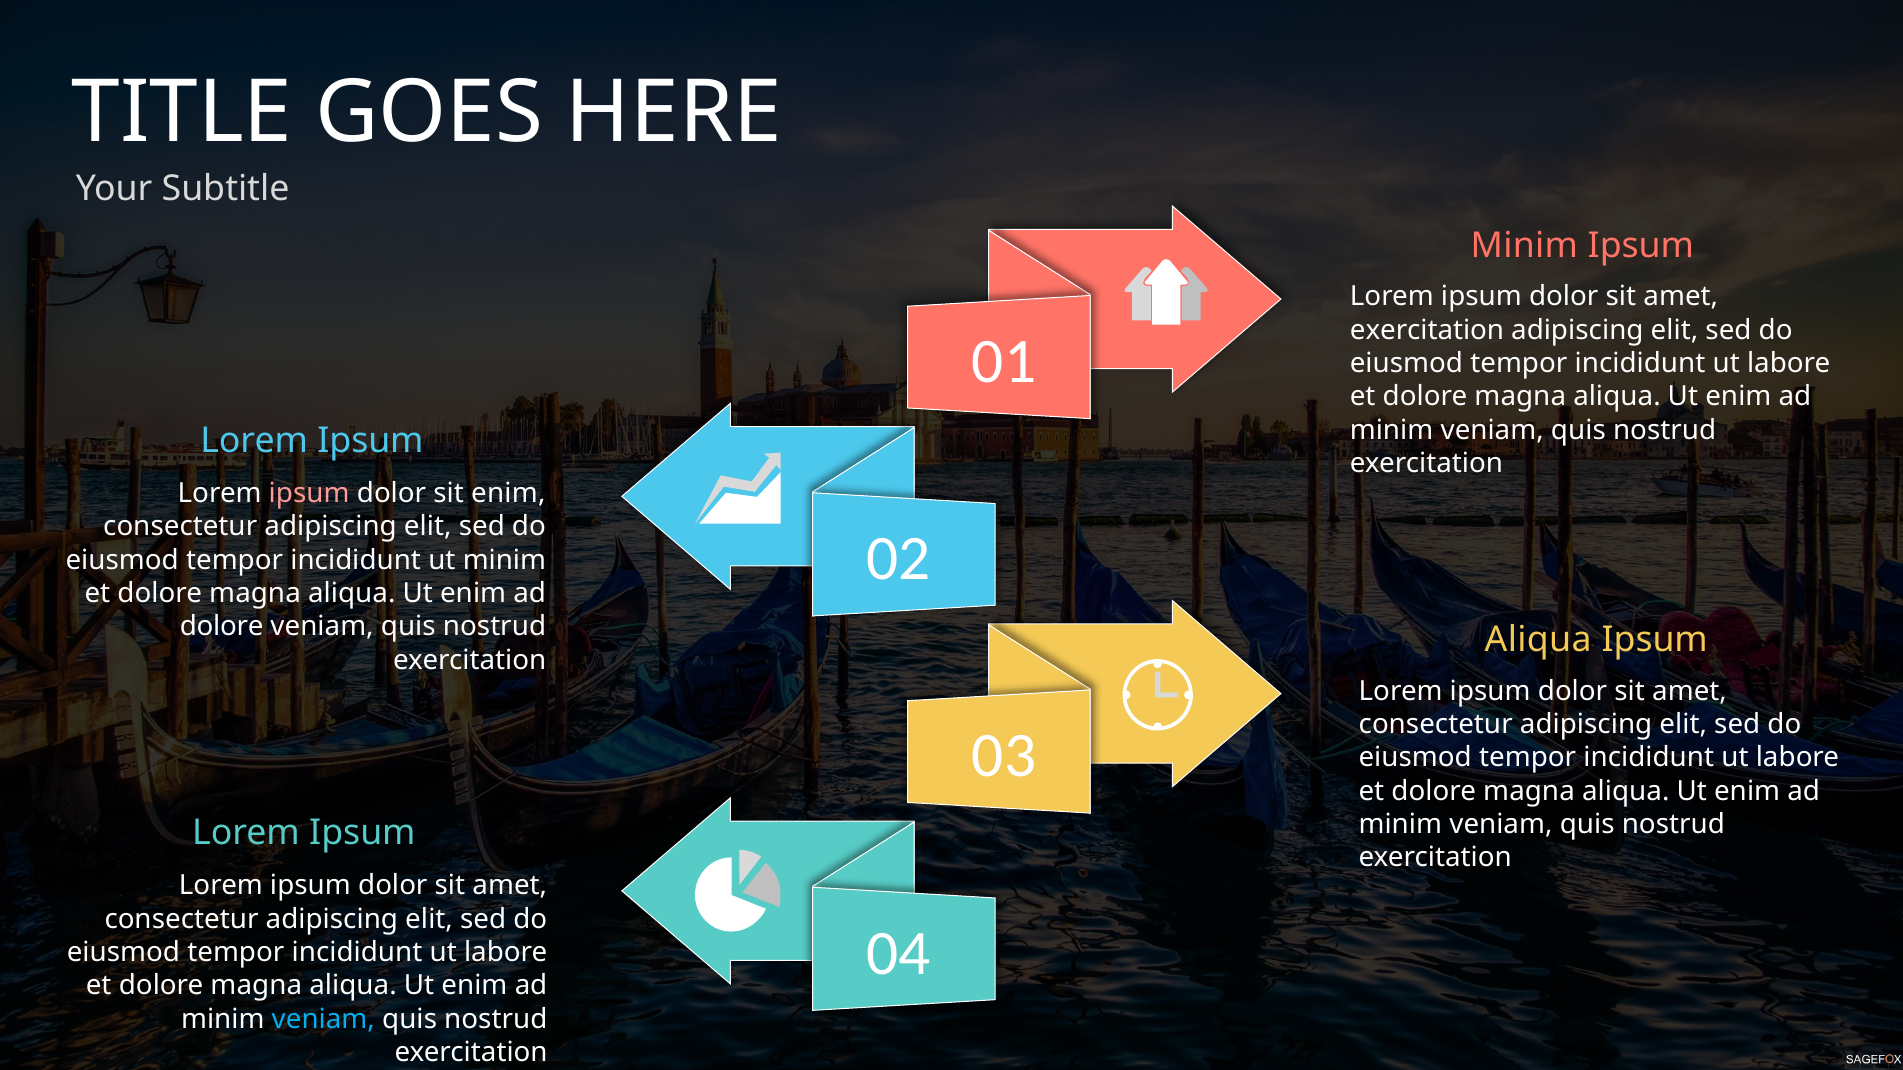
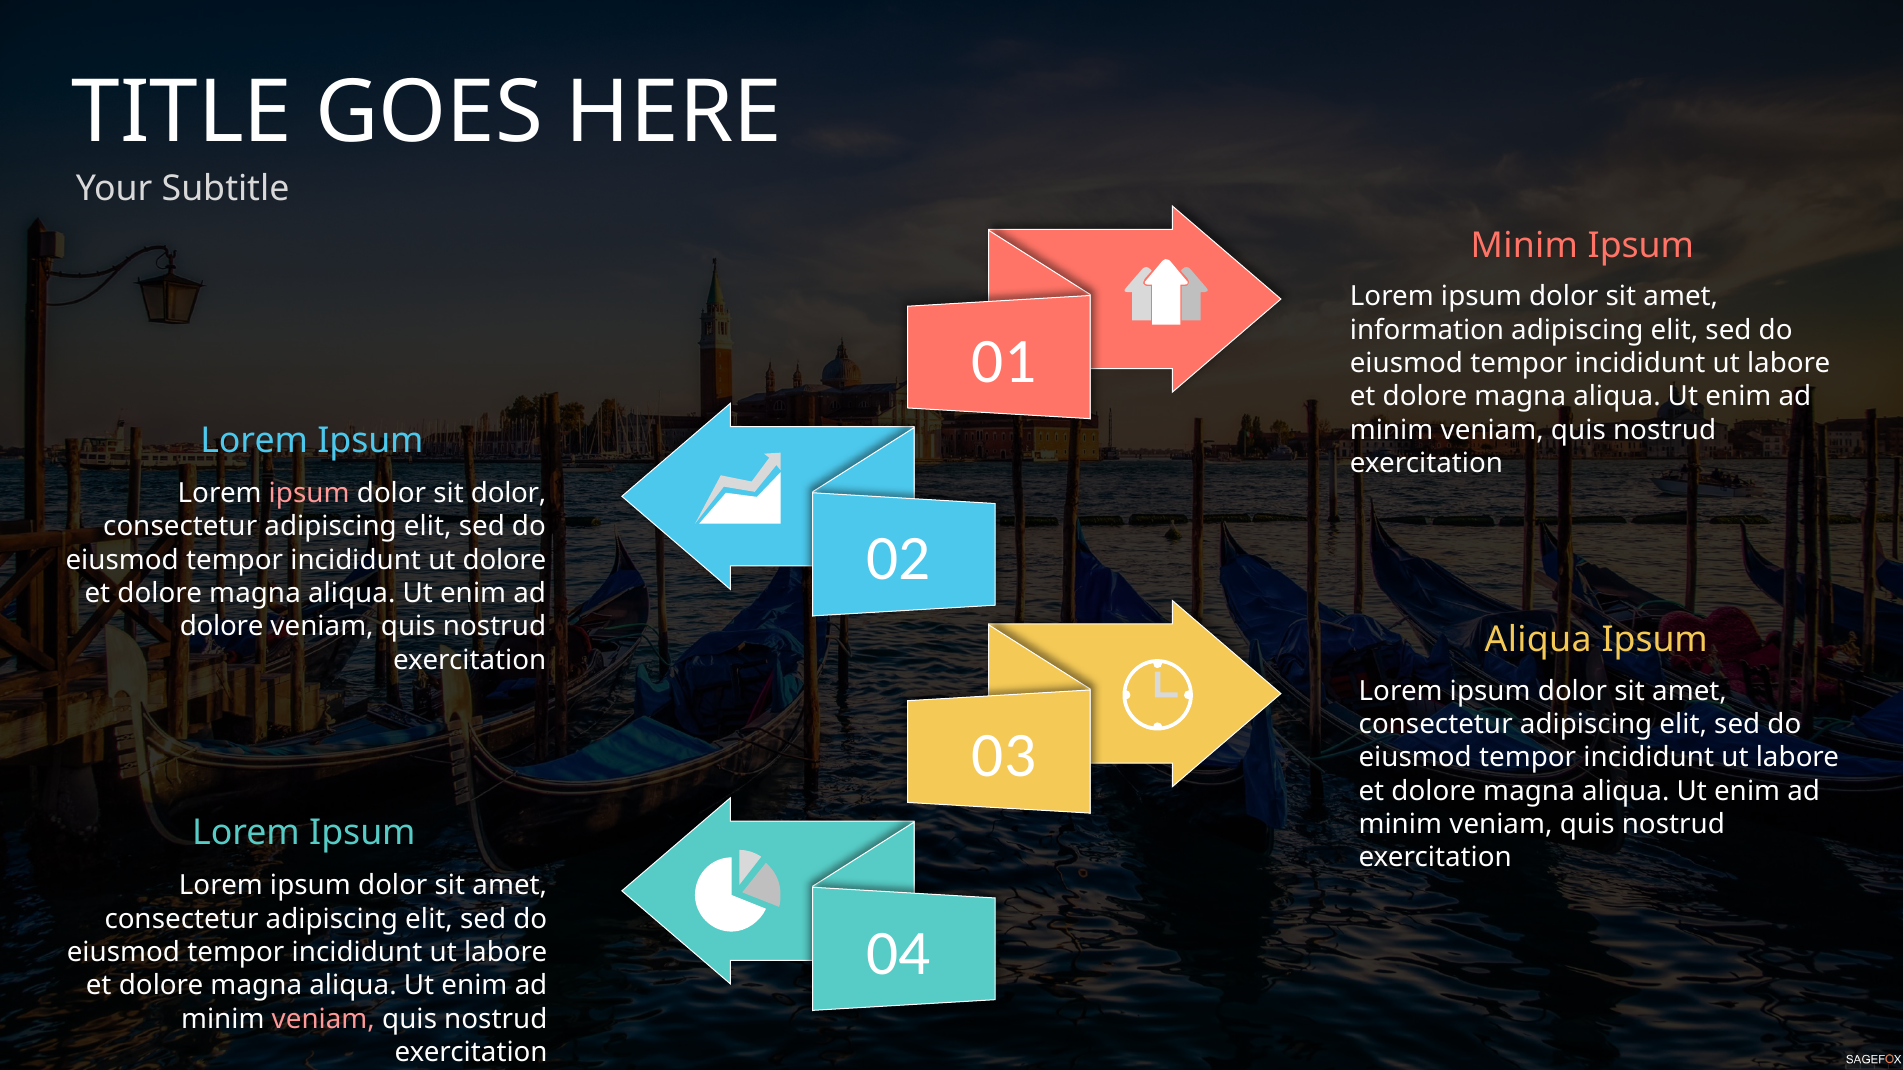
exercitation at (1427, 330): exercitation -> information
sit enim: enim -> dolor
ut minim: minim -> dolore
veniam at (323, 1019) colour: light blue -> pink
